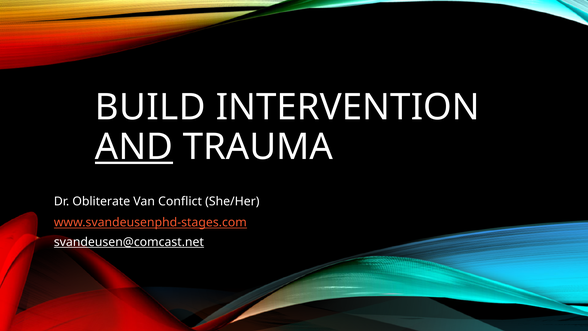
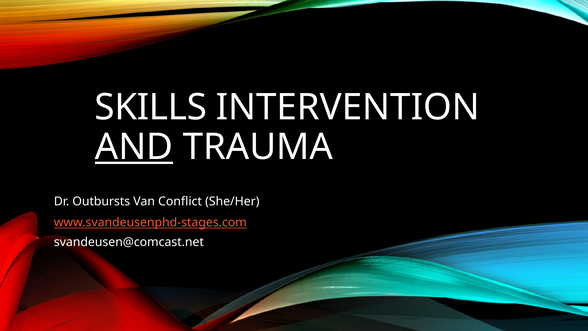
BUILD: BUILD -> SKILLS
Obliterate: Obliterate -> Outbursts
svandeusen@comcast.net underline: present -> none
